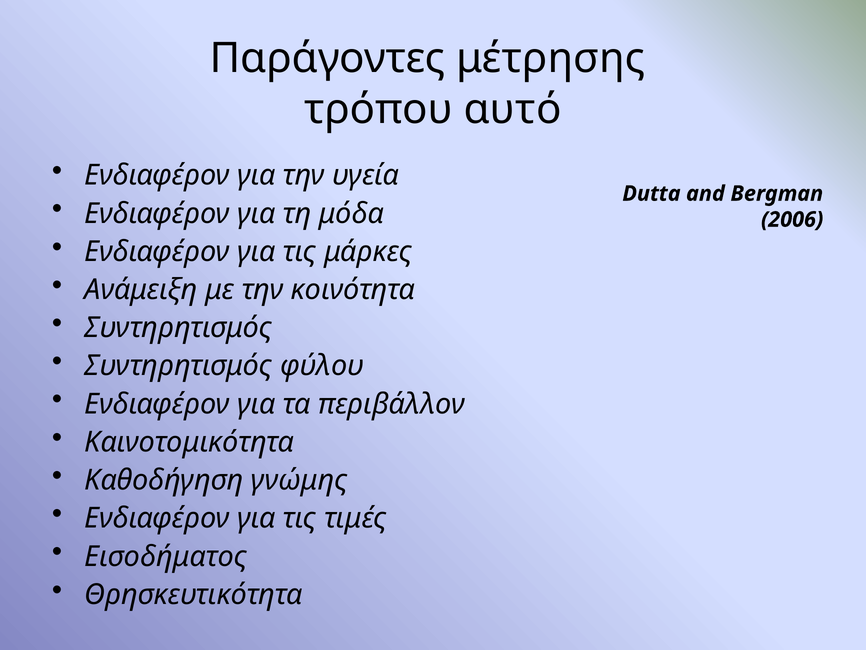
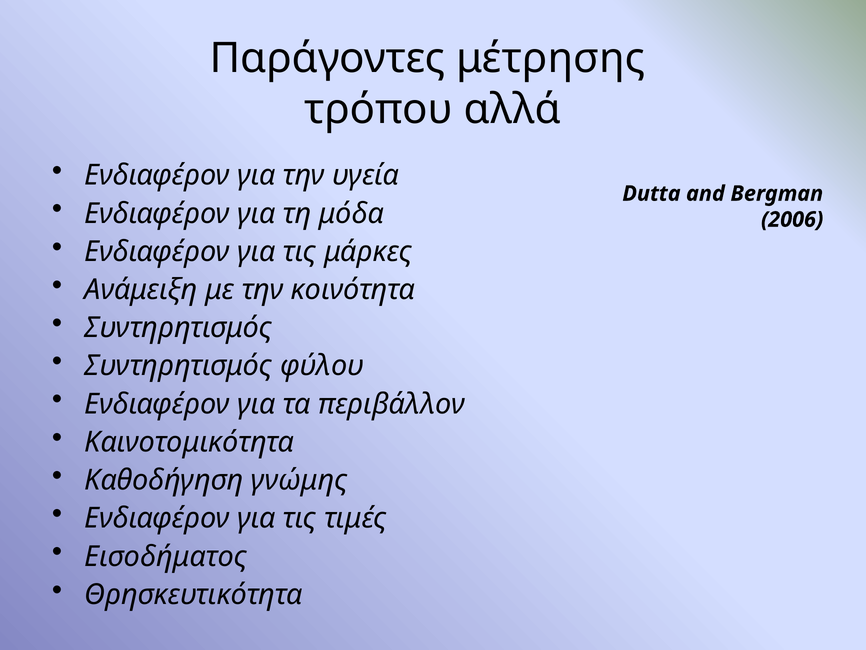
αυτό: αυτό -> αλλά
